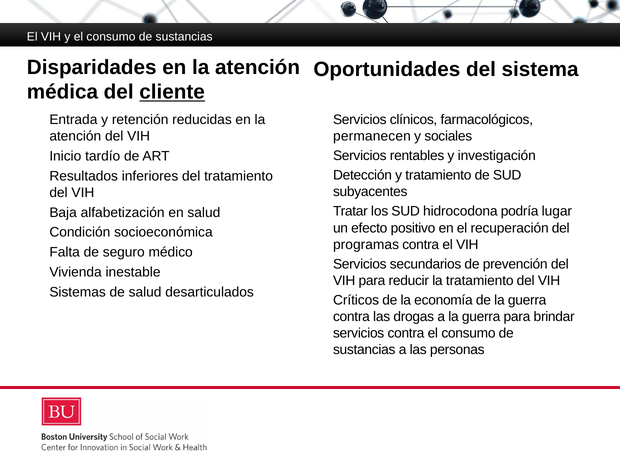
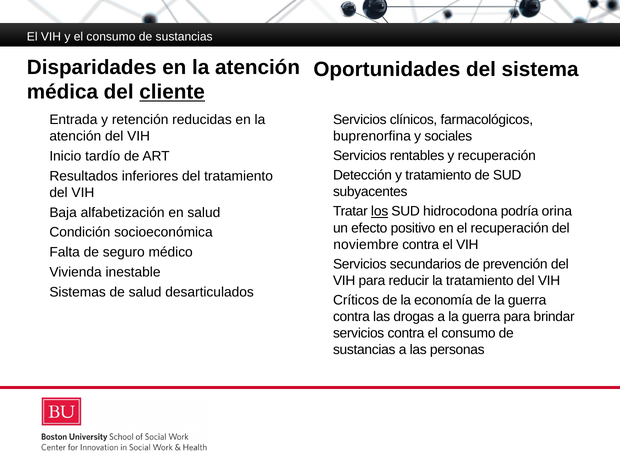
permanecen: permanecen -> buprenorfina
y investigación: investigación -> recuperación
los underline: none -> present
lugar: lugar -> orina
programas: programas -> noviembre
